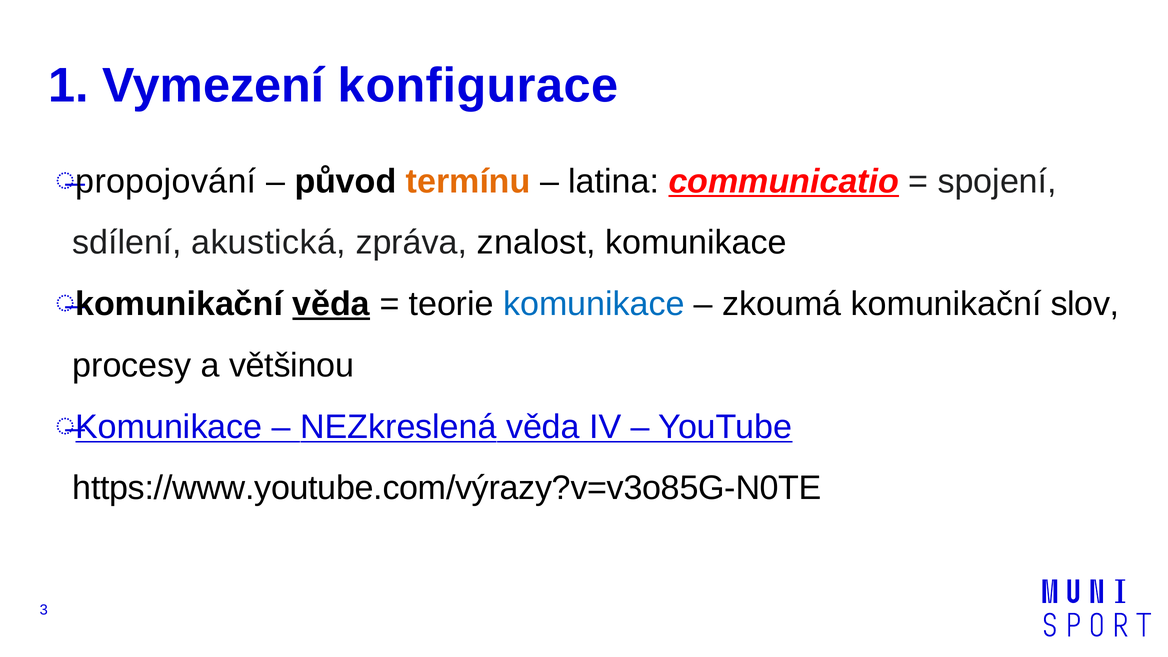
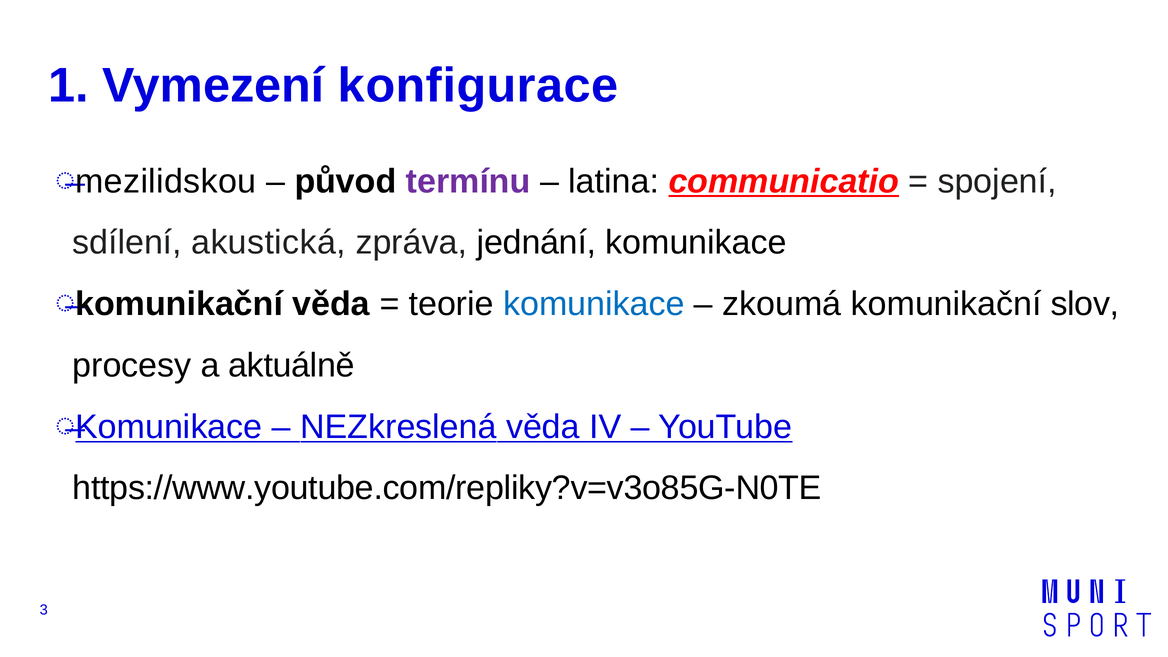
propojování: propojování -> mezilidskou
termínu colour: orange -> purple
znalost: znalost -> jednání
věda at (331, 304) underline: present -> none
většinou: většinou -> aktuálně
https://www.youtube.com/výrazy?v=v3o85G-N0TE: https://www.youtube.com/výrazy?v=v3o85G-N0TE -> https://www.youtube.com/repliky?v=v3o85G-N0TE
